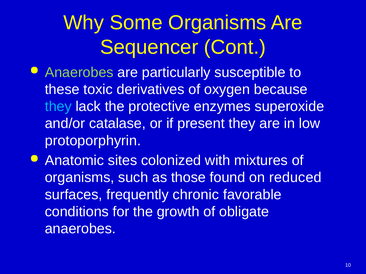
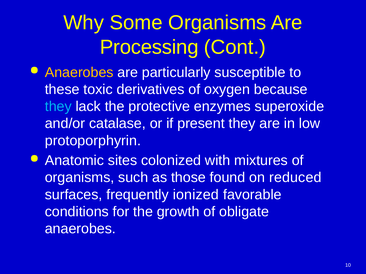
Sequencer: Sequencer -> Processing
Anaerobes at (79, 72) colour: light green -> yellow
chronic: chronic -> ionized
